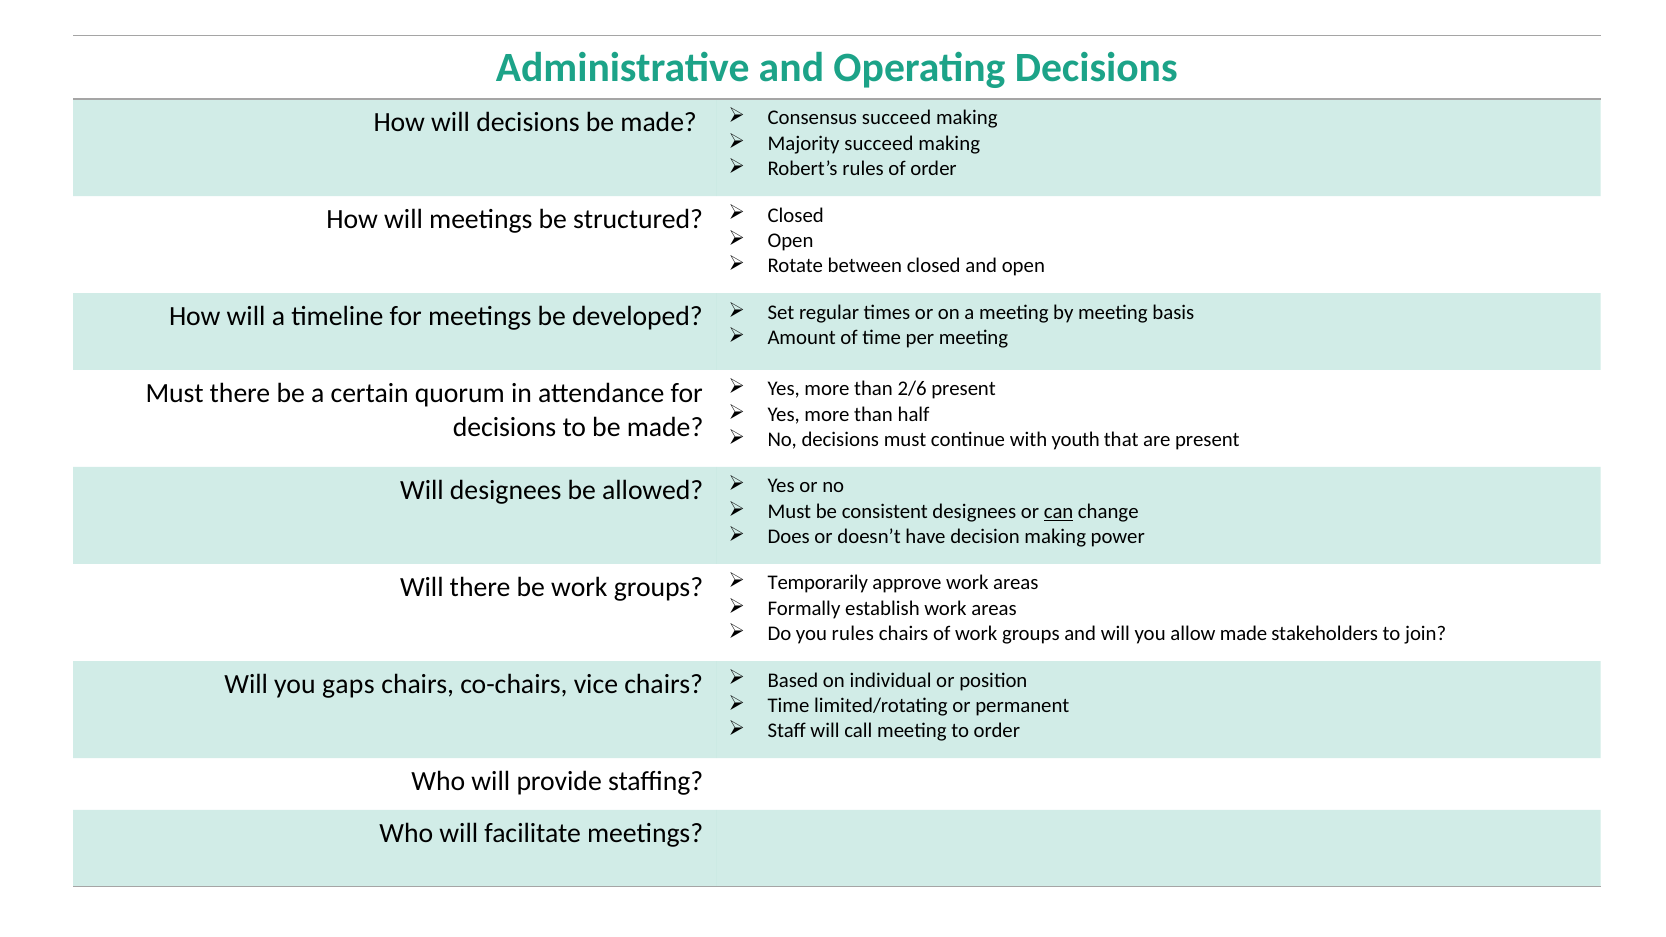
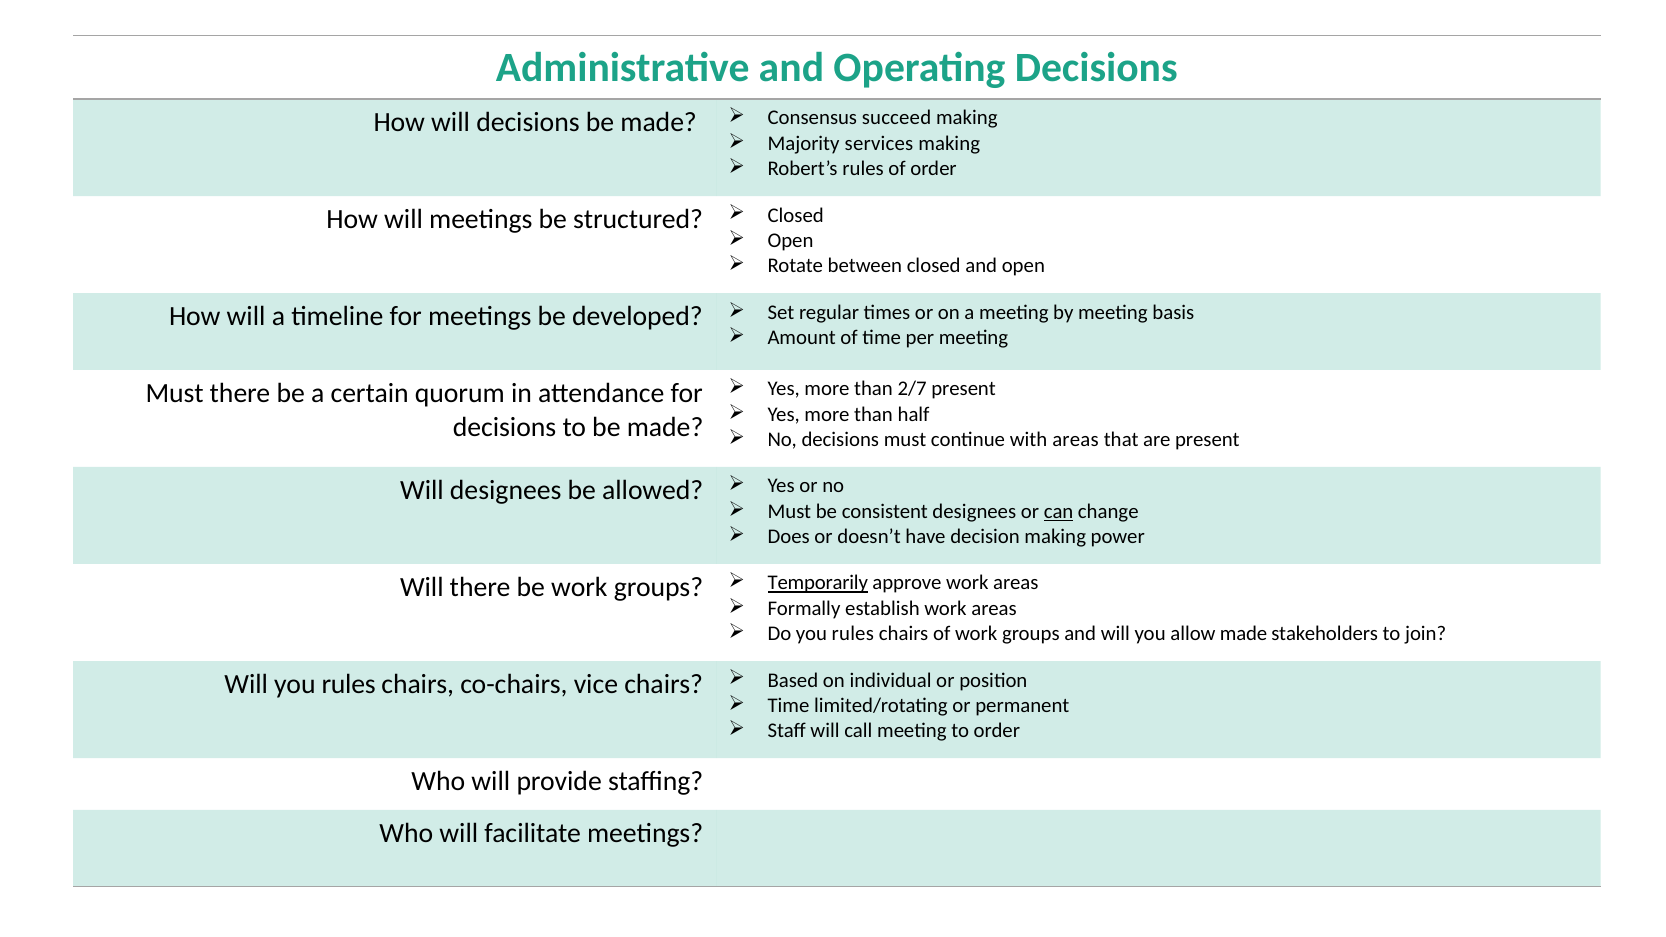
Majority succeed: succeed -> services
2/6: 2/6 -> 2/7
with youth: youth -> areas
Temporarily underline: none -> present
Will you gaps: gaps -> rules
